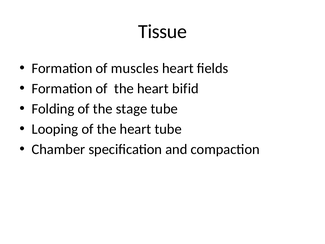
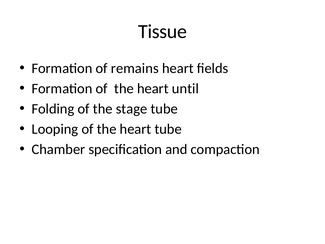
muscles: muscles -> remains
bifid: bifid -> until
